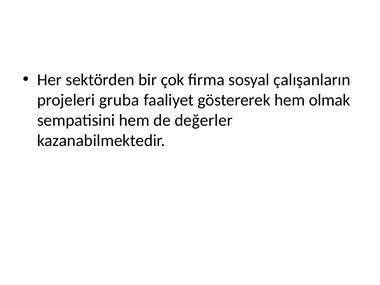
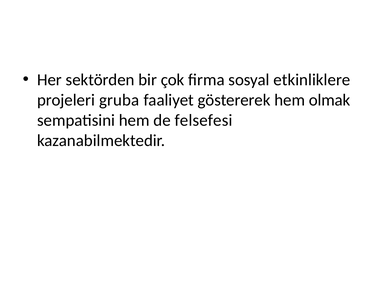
çalışanların: çalışanların -> etkinliklere
değerler: değerler -> felsefesi
